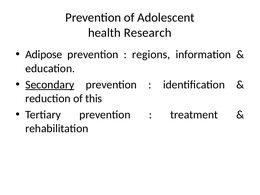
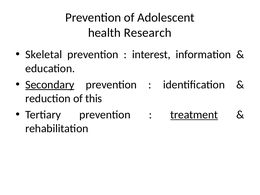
Adipose: Adipose -> Skeletal
regions: regions -> interest
treatment underline: none -> present
